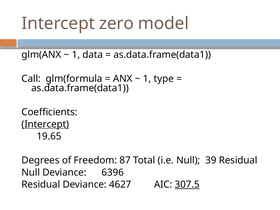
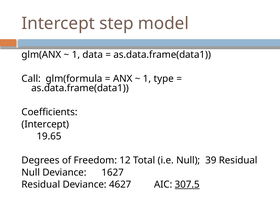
zero: zero -> step
Intercept at (45, 124) underline: present -> none
87: 87 -> 12
6396: 6396 -> 1627
